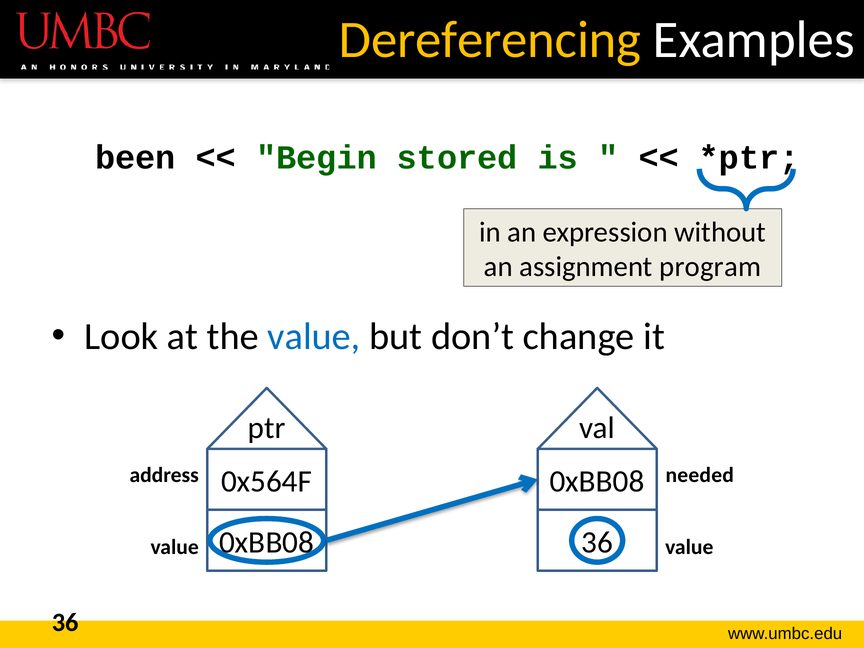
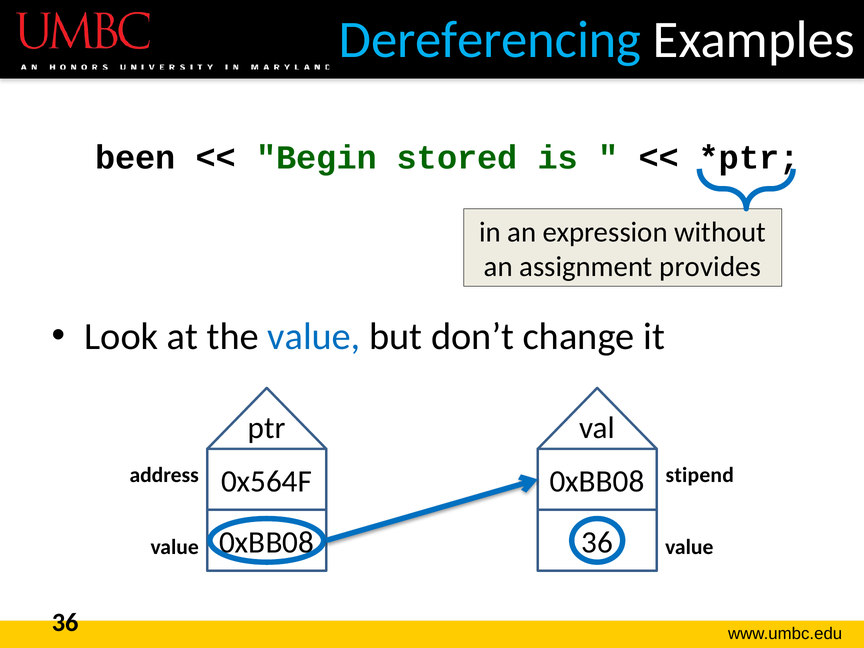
Dereferencing colour: yellow -> light blue
program: program -> provides
needed: needed -> stipend
